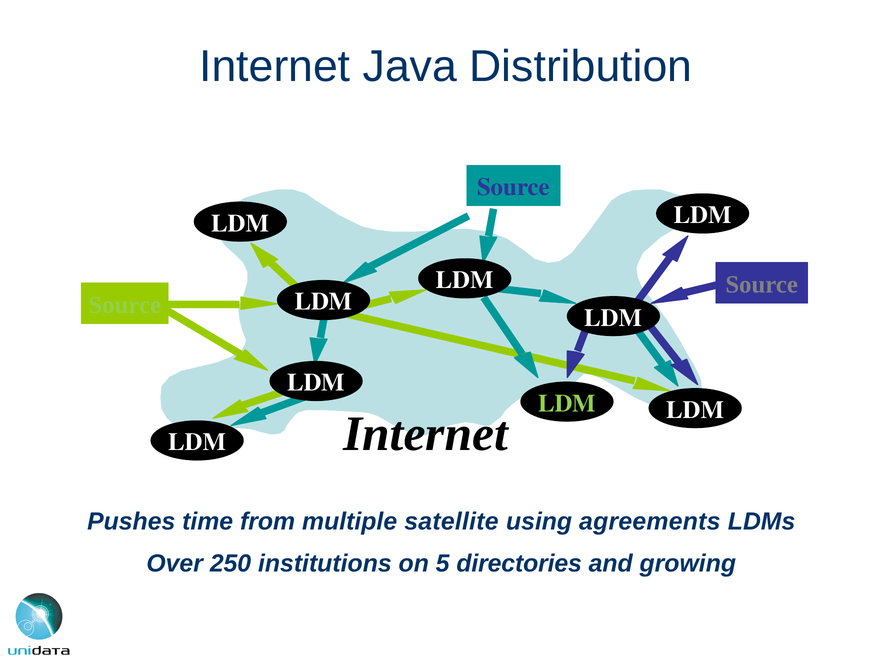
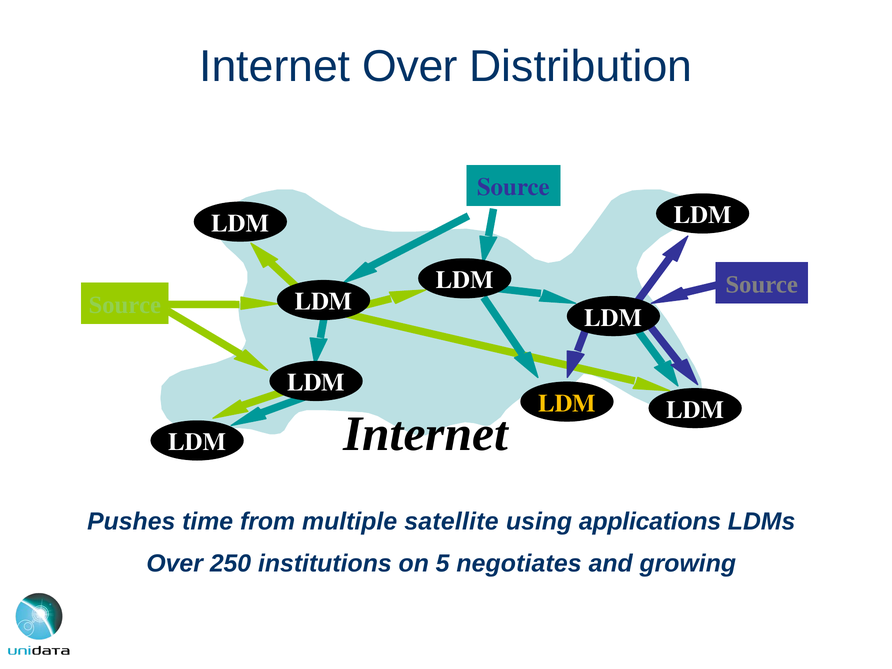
Internet Java: Java -> Over
LDM at (567, 403) colour: light green -> yellow
agreements: agreements -> applications
directories: directories -> negotiates
